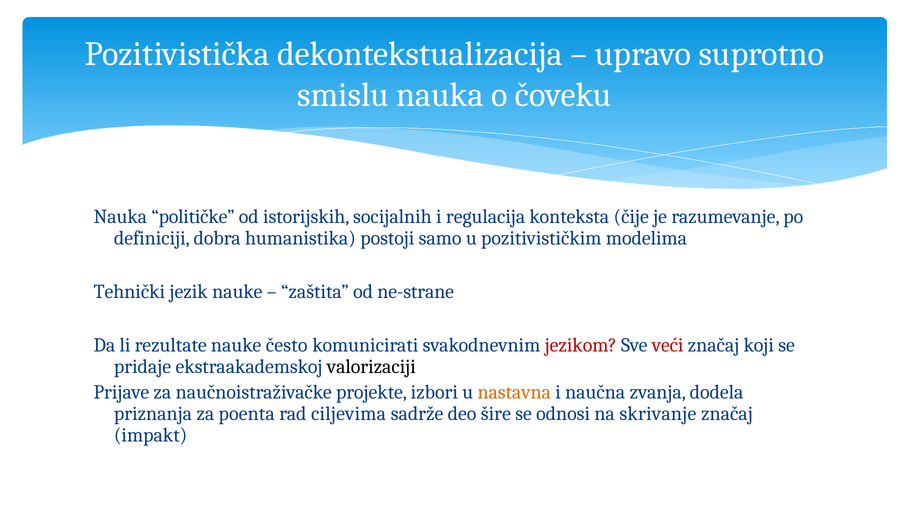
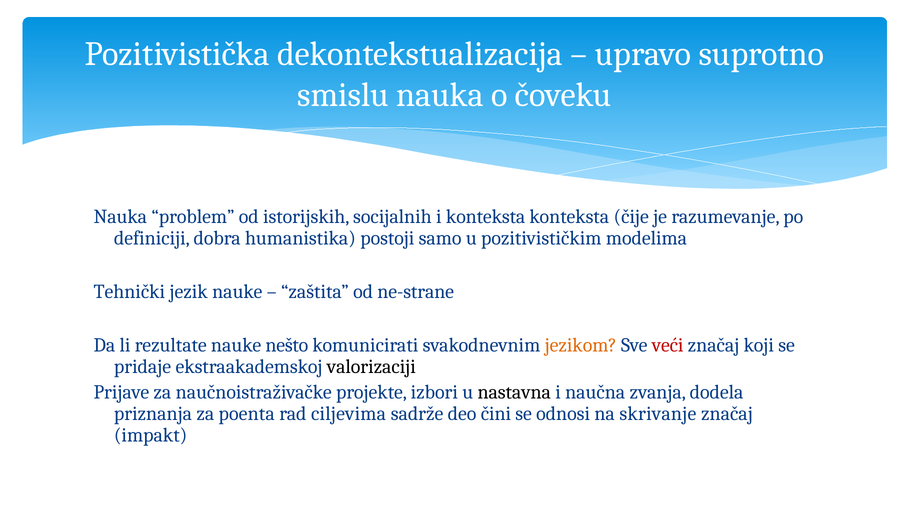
političke: političke -> problem
i regulacija: regulacija -> konteksta
često: često -> nešto
jezikom colour: red -> orange
nastavna colour: orange -> black
šire: šire -> čini
